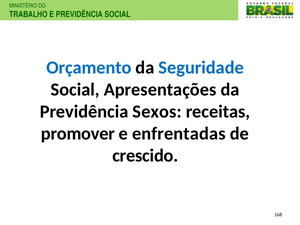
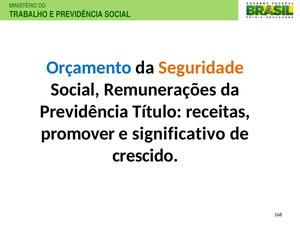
Seguridade colour: blue -> orange
Apresentações: Apresentações -> Remunerações
Sexos: Sexos -> Título
enfrentadas: enfrentadas -> significativo
